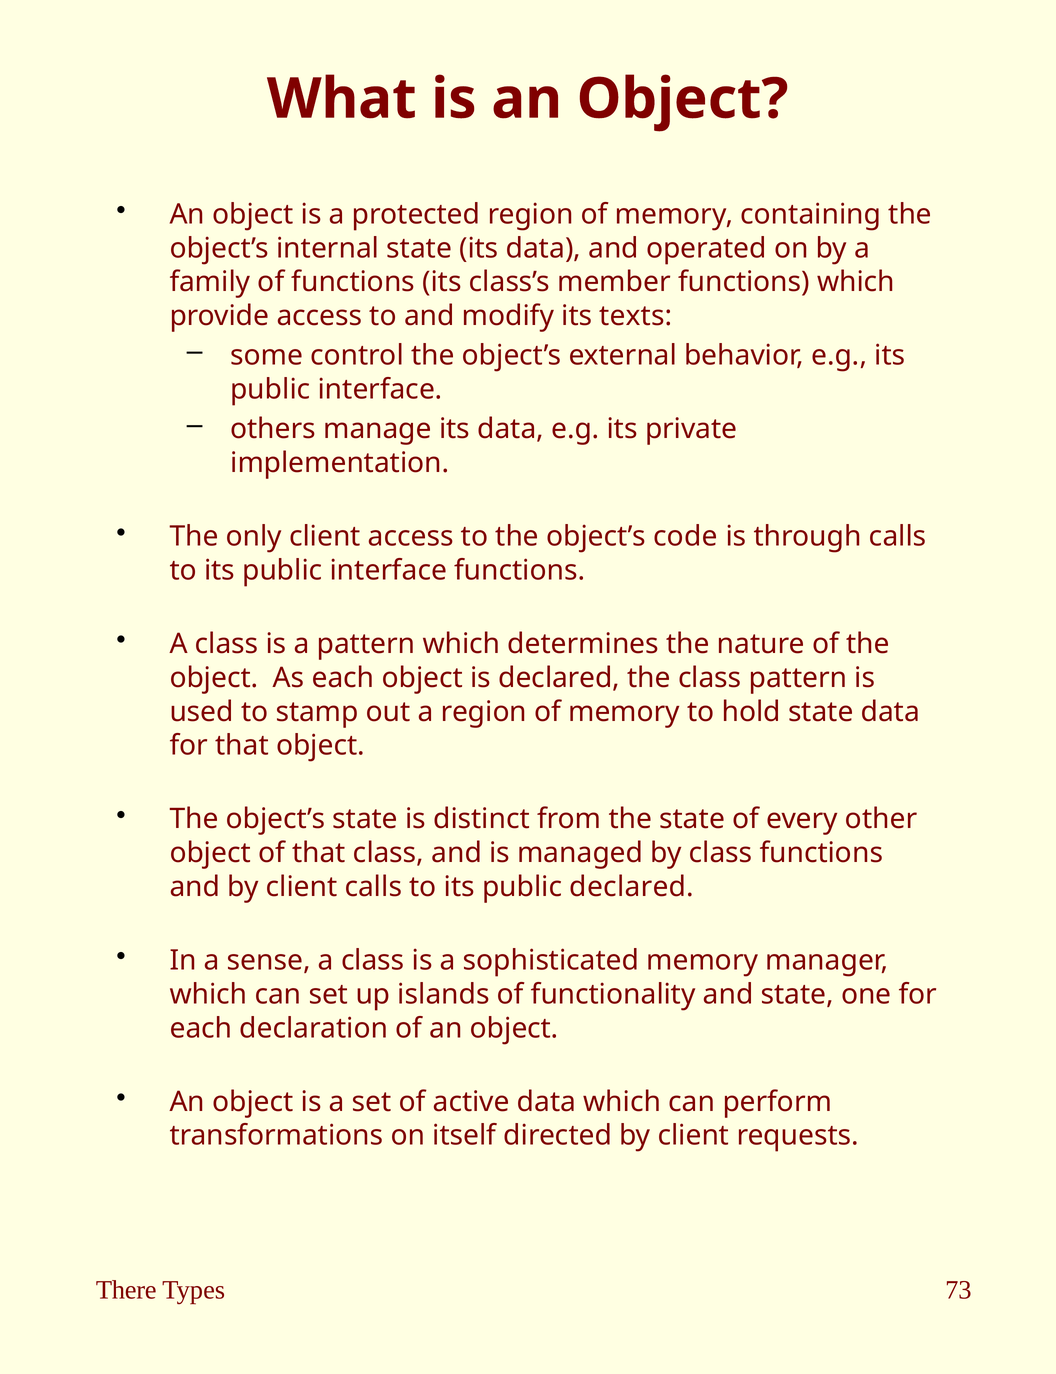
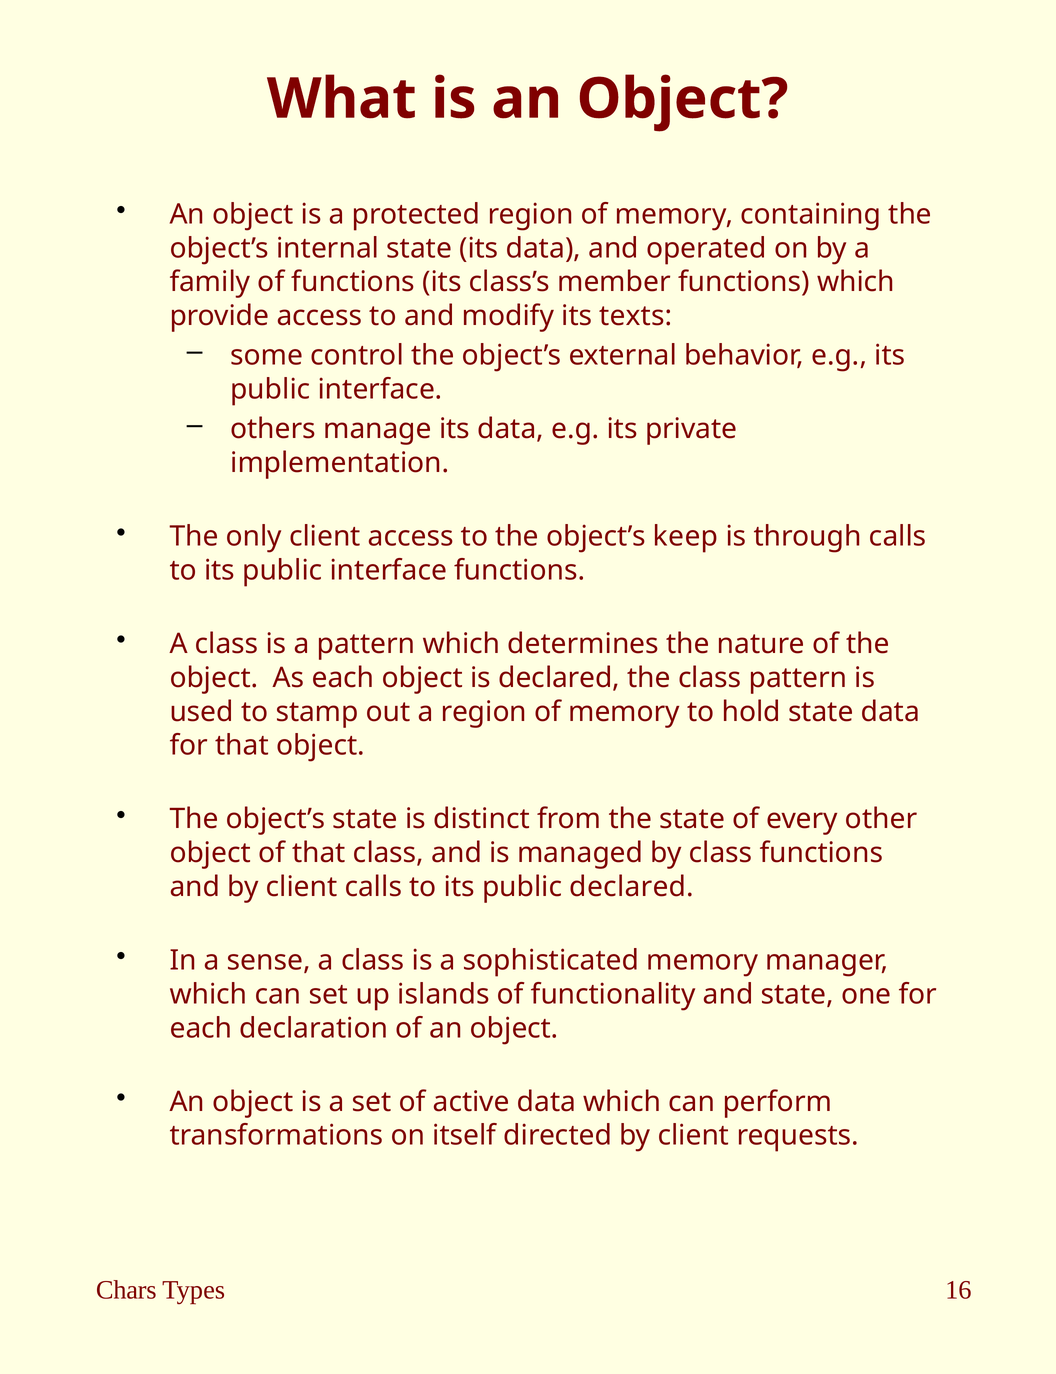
code: code -> keep
There: There -> Chars
73: 73 -> 16
